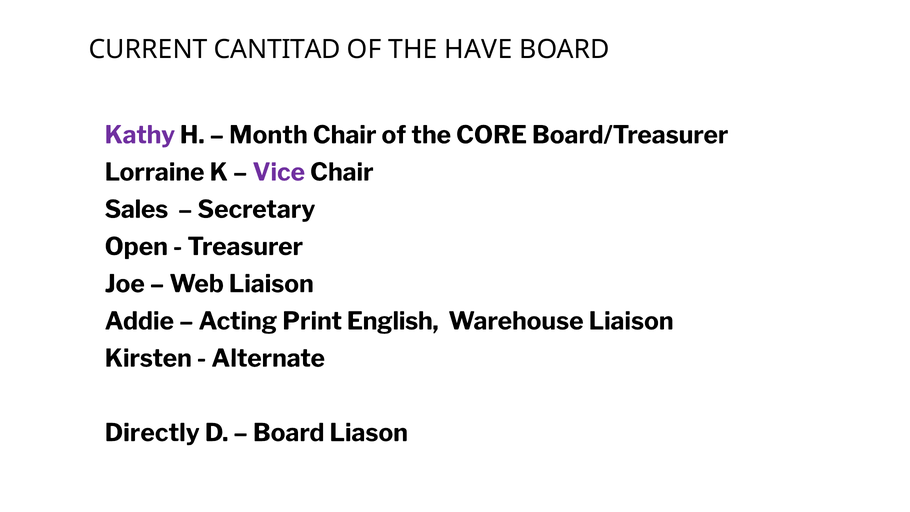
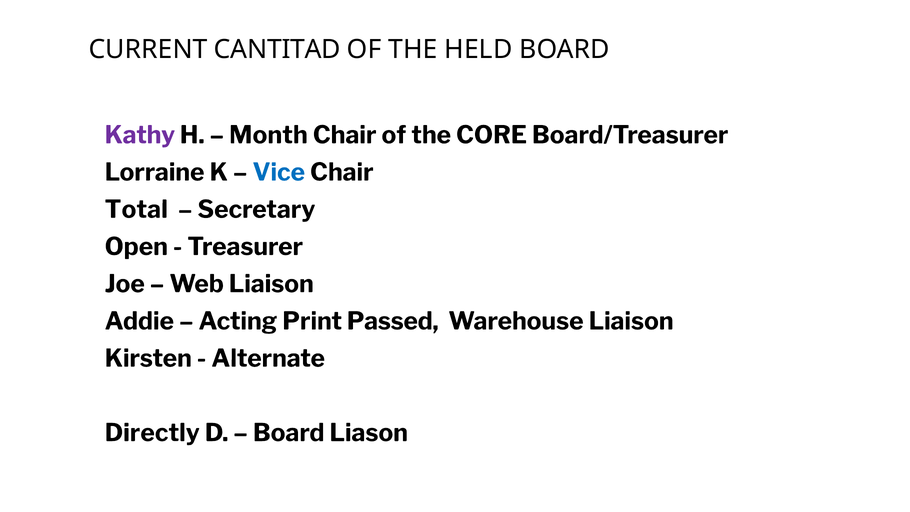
HAVE: HAVE -> HELD
Vice colour: purple -> blue
Sales: Sales -> Total
English: English -> Passed
